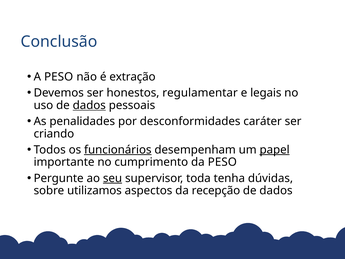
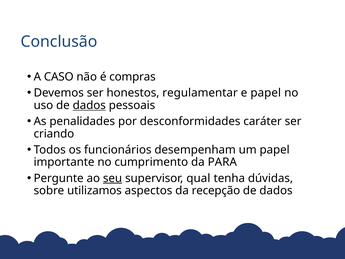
A PESO: PESO -> CASO
extração: extração -> compras
e legais: legais -> papel
funcionários underline: present -> none
papel at (275, 150) underline: present -> none
da PESO: PESO -> PARA
toda: toda -> qual
